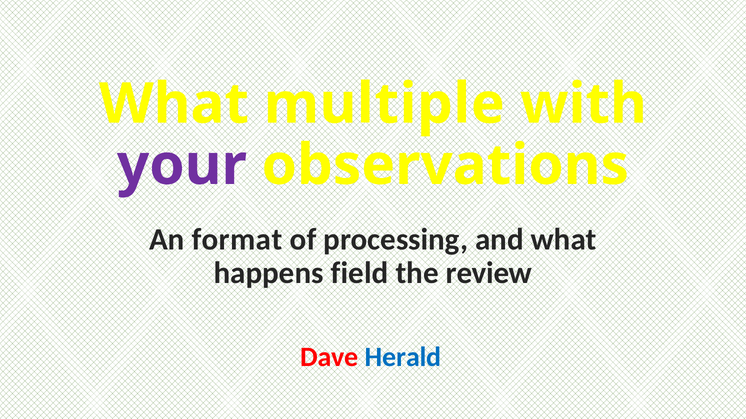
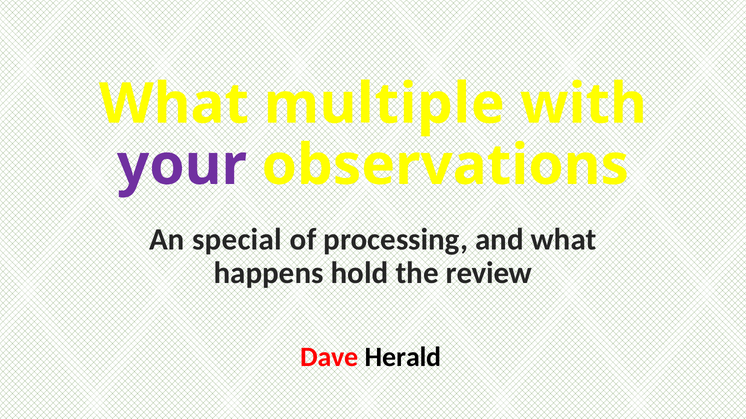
format: format -> special
field: field -> hold
Herald colour: blue -> black
